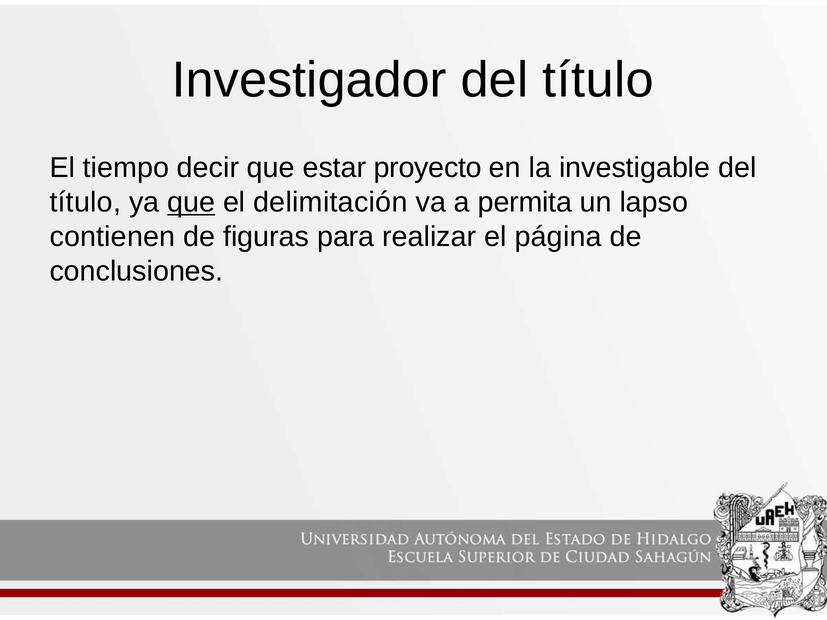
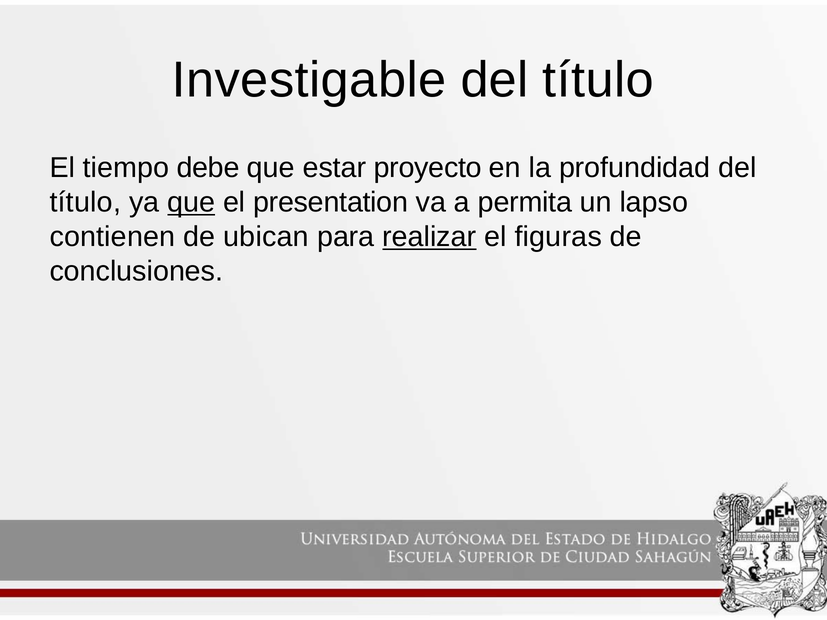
Investigador: Investigador -> Investigable
decir: decir -> debe
investigable: investigable -> profundidad
delimitación: delimitación -> presentation
figuras: figuras -> ubican
realizar underline: none -> present
página: página -> figuras
